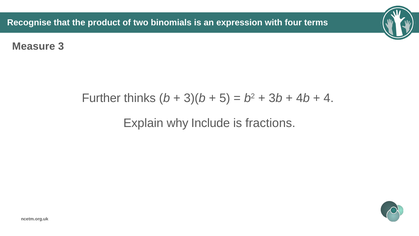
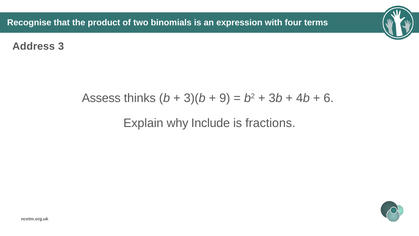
Measure: Measure -> Address
Further: Further -> Assess
5: 5 -> 9
4: 4 -> 6
